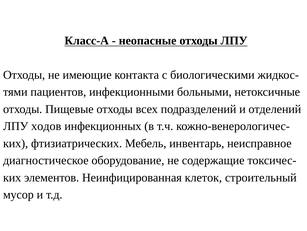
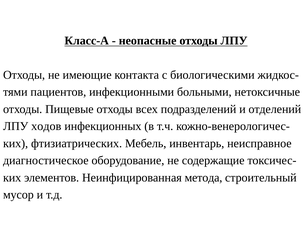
клеток: клеток -> метода
